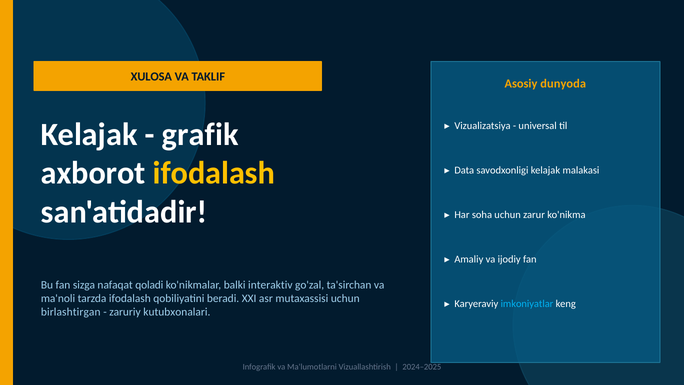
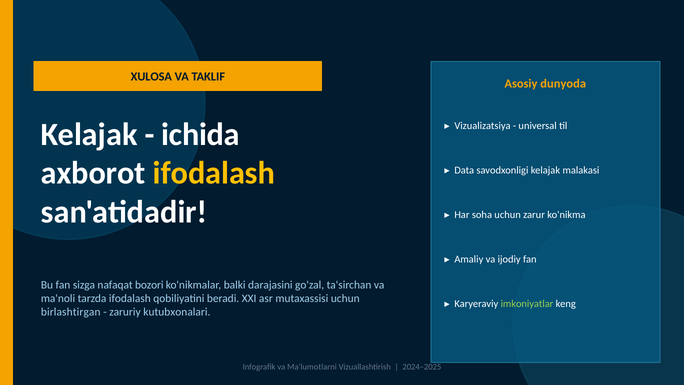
grafik: grafik -> ichida
qoladi: qoladi -> bozori
interaktiv: interaktiv -> darajasini
imkoniyatlar colour: light blue -> light green
